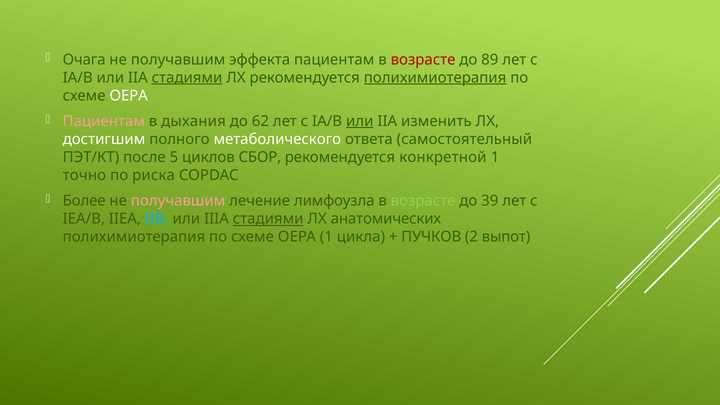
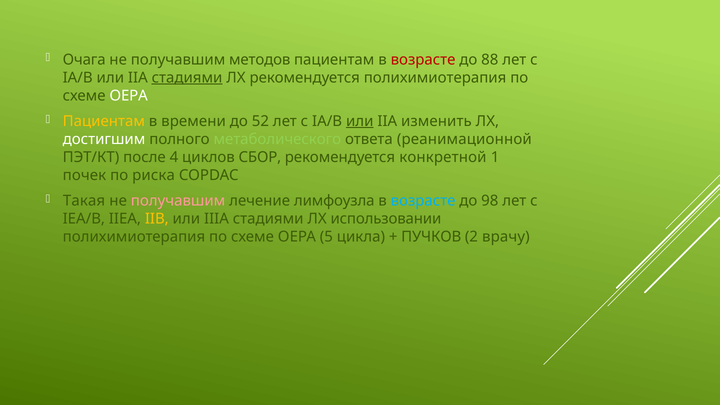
эффекта: эффекта -> методов
89: 89 -> 88
полихимиотерапия at (435, 78) underline: present -> none
Пациентам at (104, 121) colour: pink -> yellow
дыхания: дыхания -> времени
62: 62 -> 52
метаболического colour: white -> light green
самостоятельный: самостоятельный -> реанимационной
5: 5 -> 4
точно: точно -> почек
Более: Более -> Такая
возрасте at (423, 201) colour: light green -> light blue
39: 39 -> 98
IIB colour: light blue -> yellow
стадиями at (268, 219) underline: present -> none
анатомических: анатомических -> использовании
OEPA 1: 1 -> 5
выпот: выпот -> врачу
